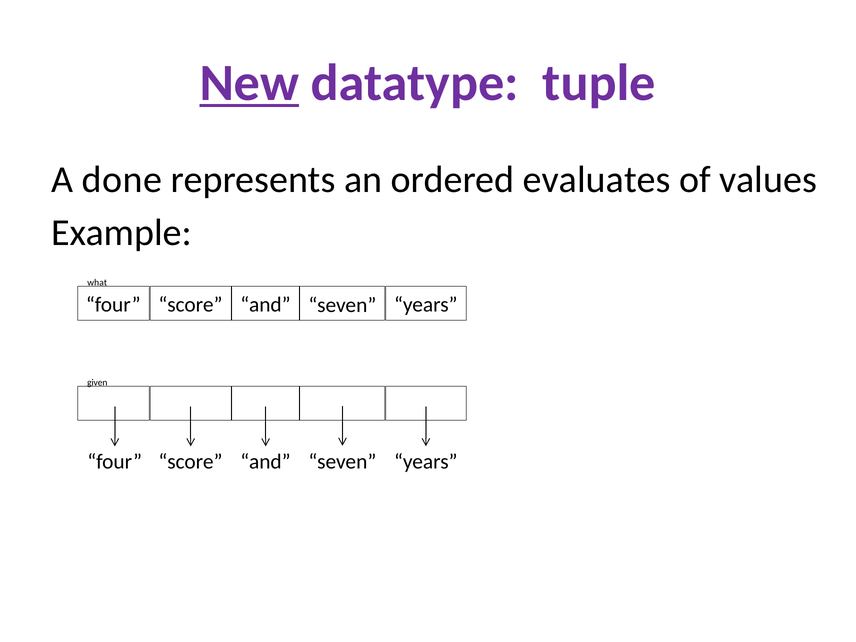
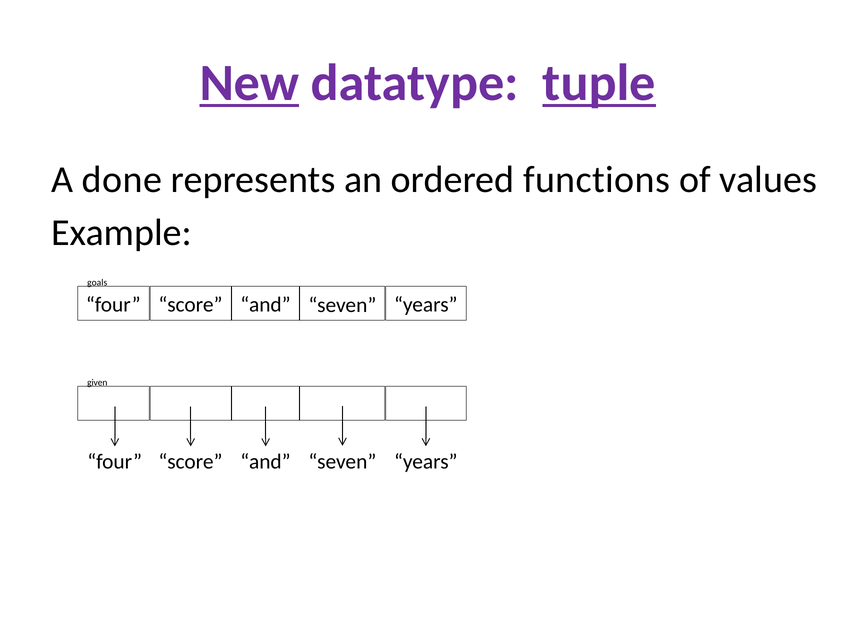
tuple underline: none -> present
evaluates: evaluates -> functions
what: what -> goals
